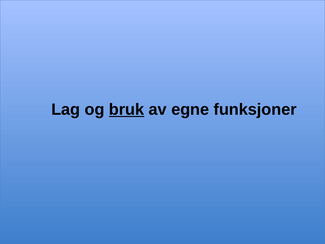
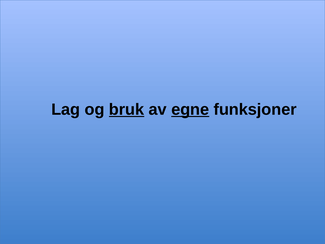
egne underline: none -> present
